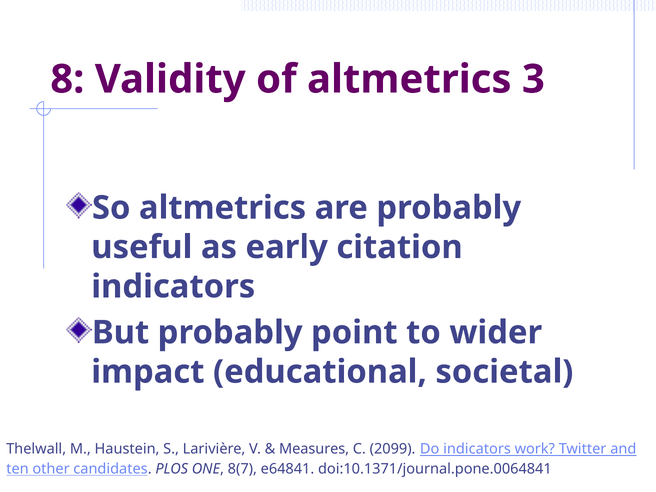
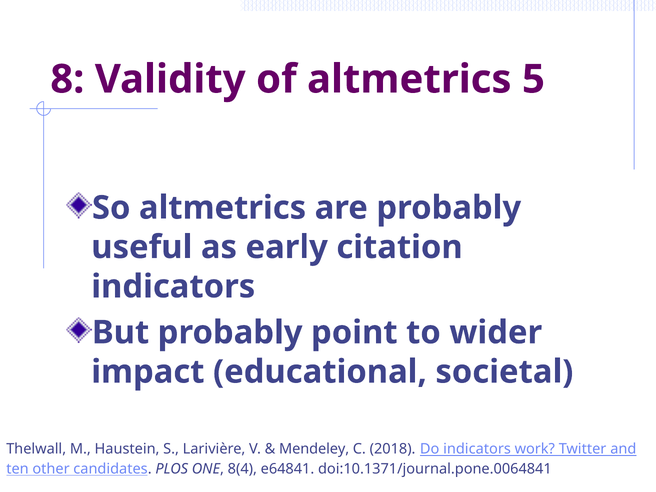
3: 3 -> 5
Measures: Measures -> Mendeley
2099: 2099 -> 2018
8(7: 8(7 -> 8(4
